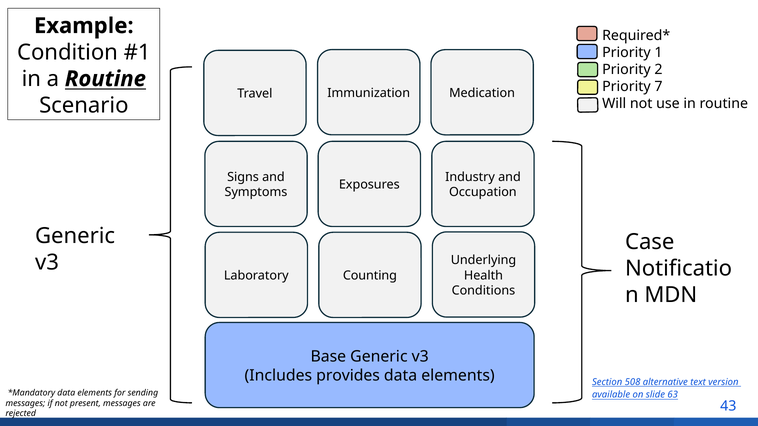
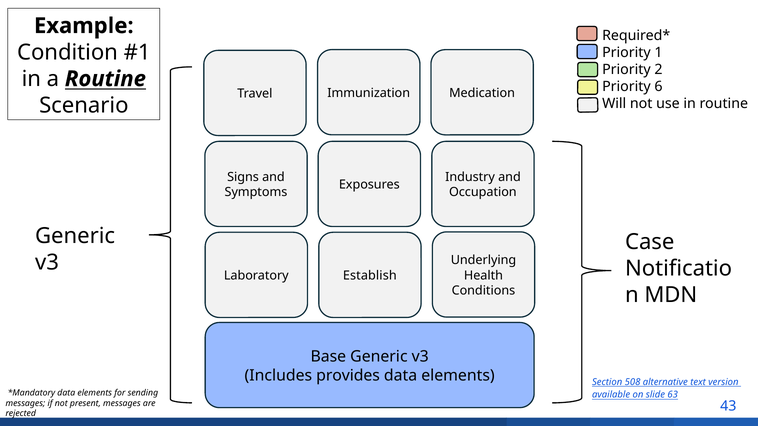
7: 7 -> 6
Counting: Counting -> Establish
